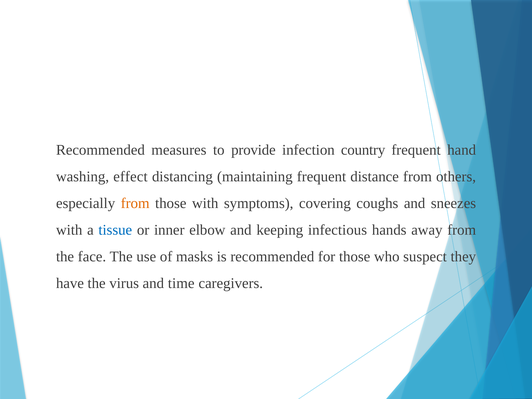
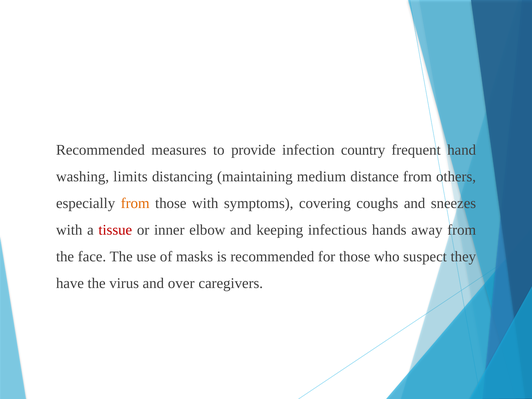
effect: effect -> limits
maintaining frequent: frequent -> medium
tissue colour: blue -> red
time: time -> over
